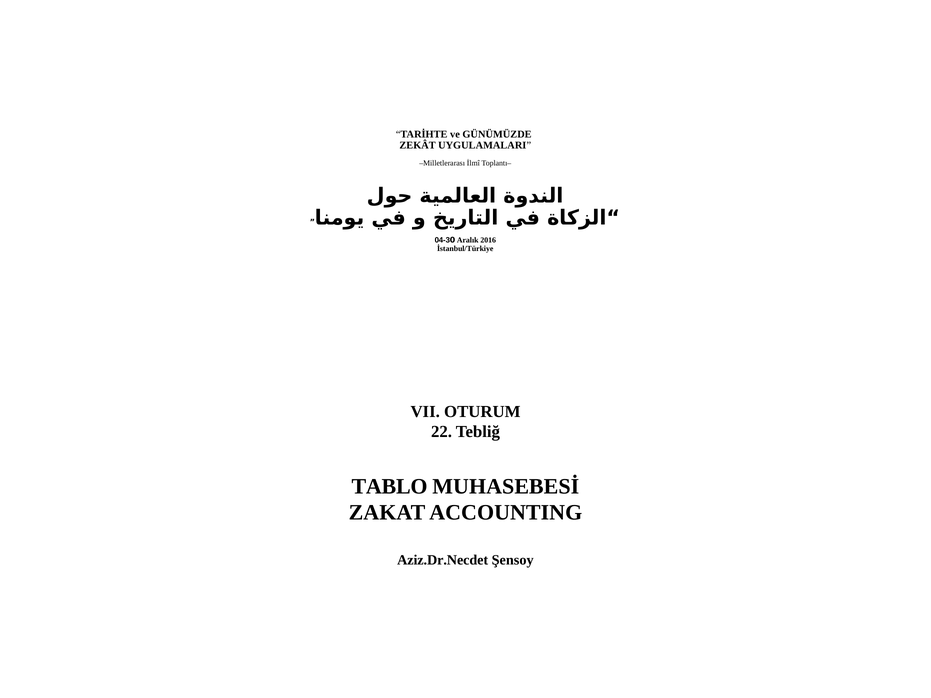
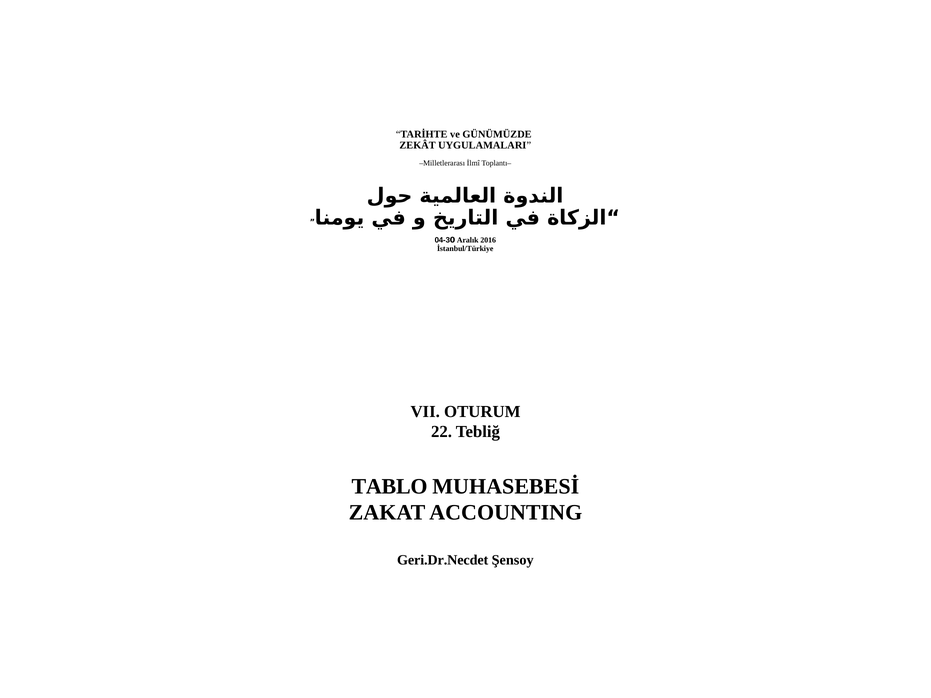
Aziz.Dr.Necdet: Aziz.Dr.Necdet -> Geri.Dr.Necdet
